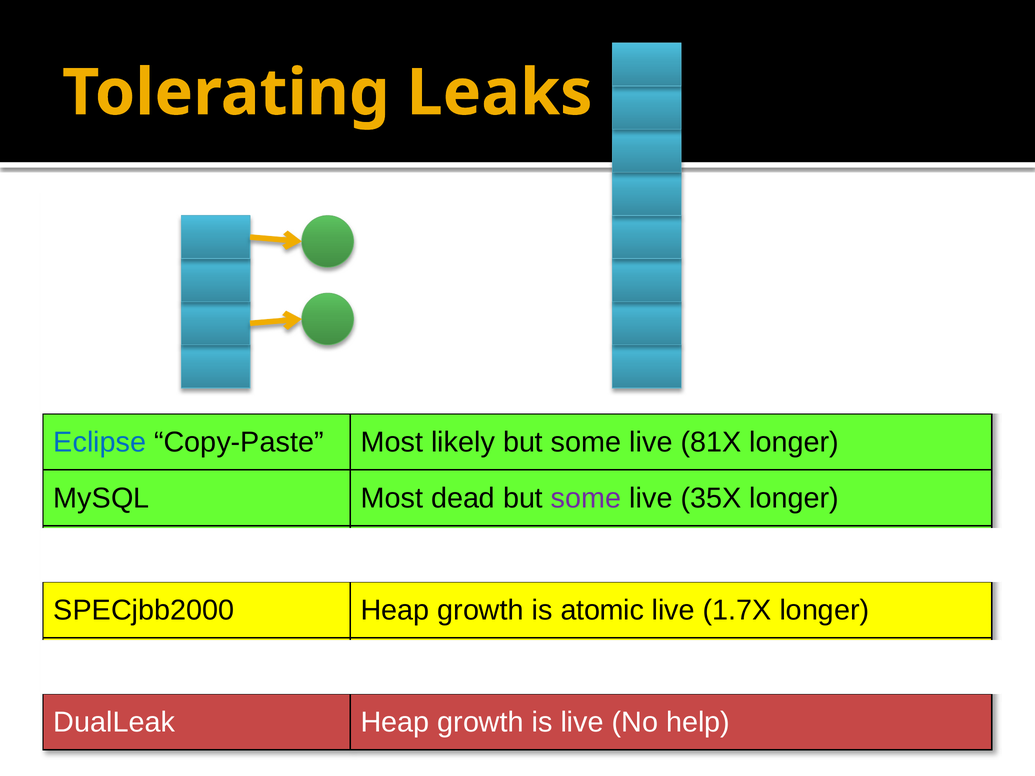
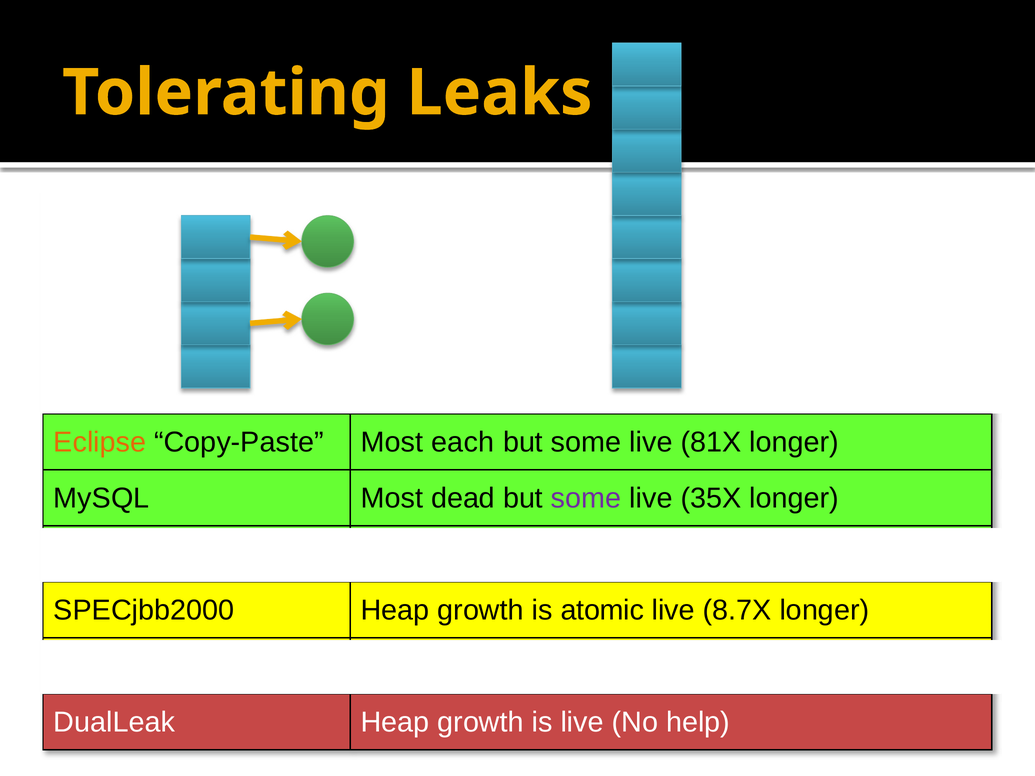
Eclipse at (100, 442) colour: blue -> orange
likely: likely -> each
1.7X: 1.7X -> 8.7X
